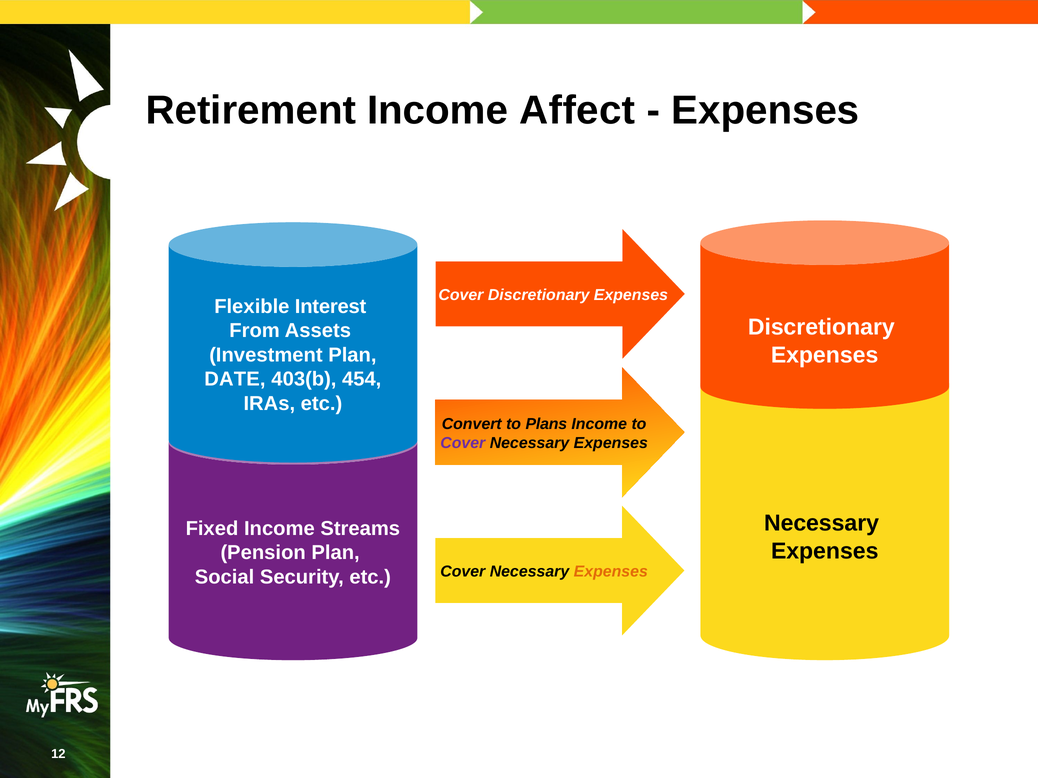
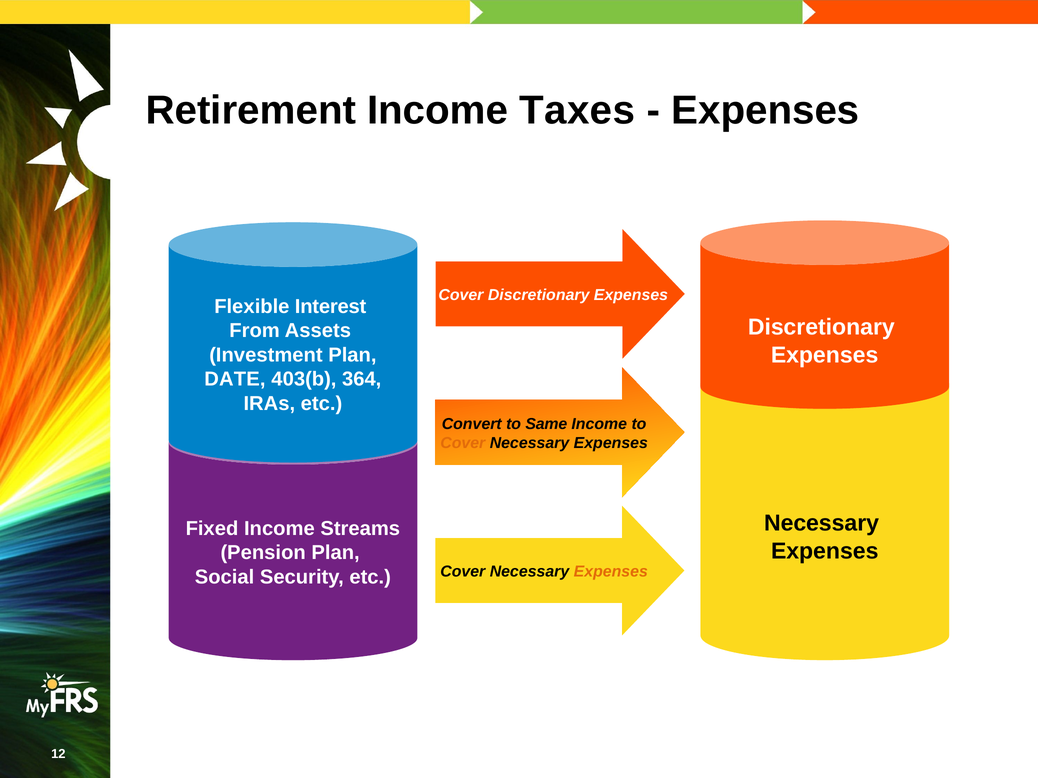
Affect: Affect -> Taxes
454: 454 -> 364
Plans: Plans -> Same
Cover at (463, 443) colour: purple -> orange
